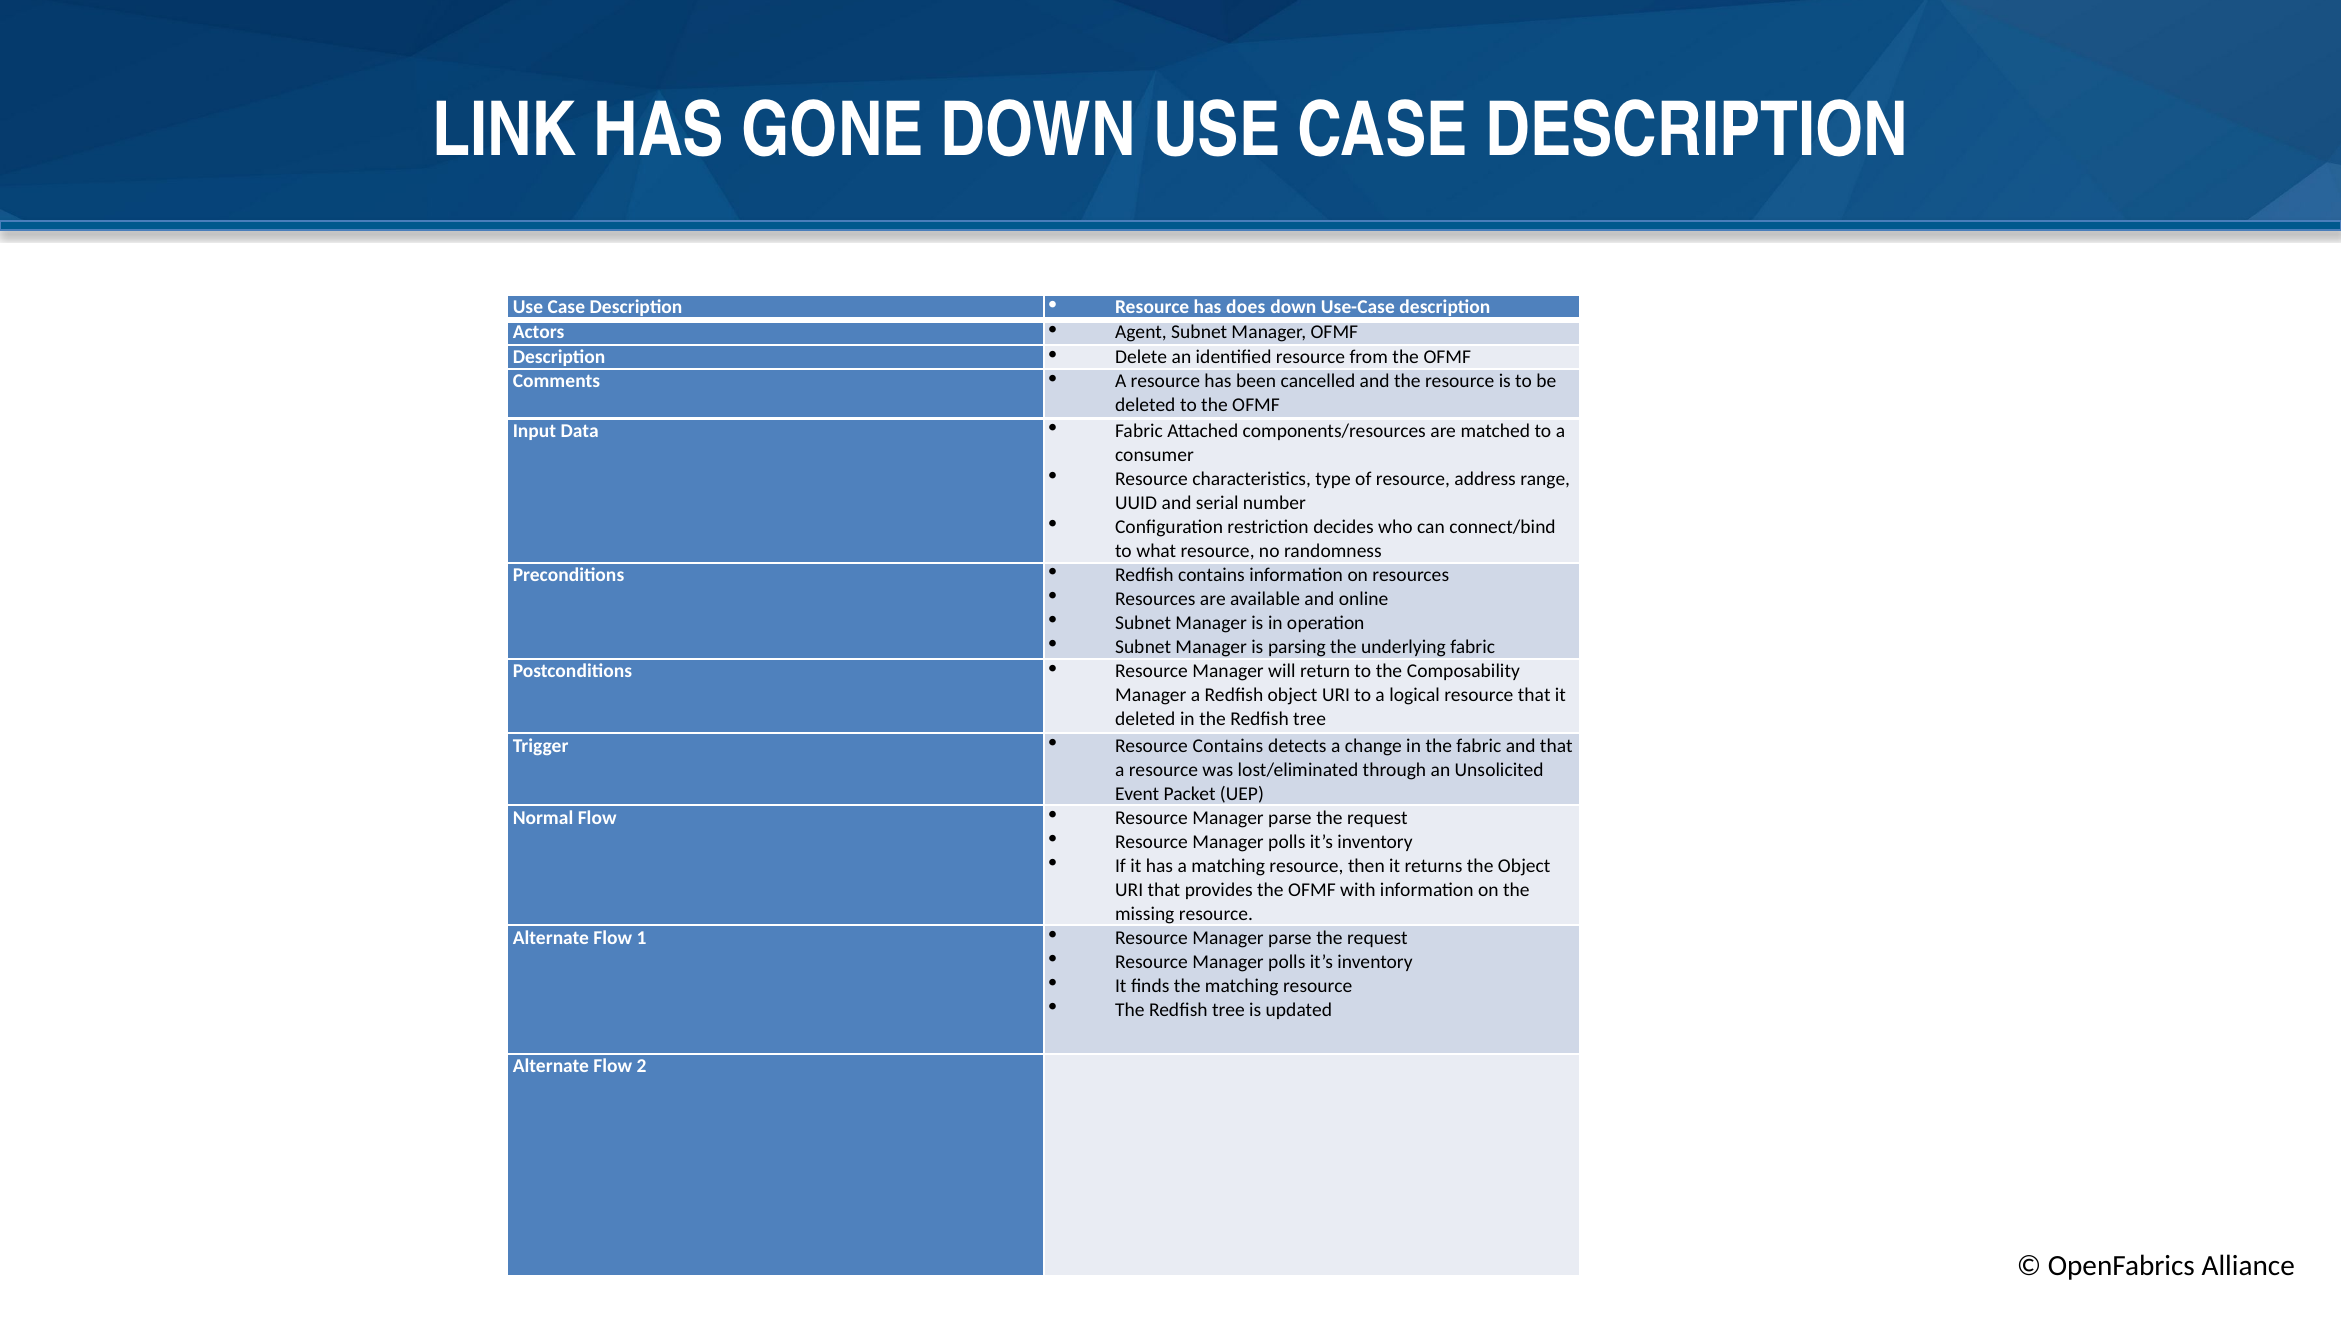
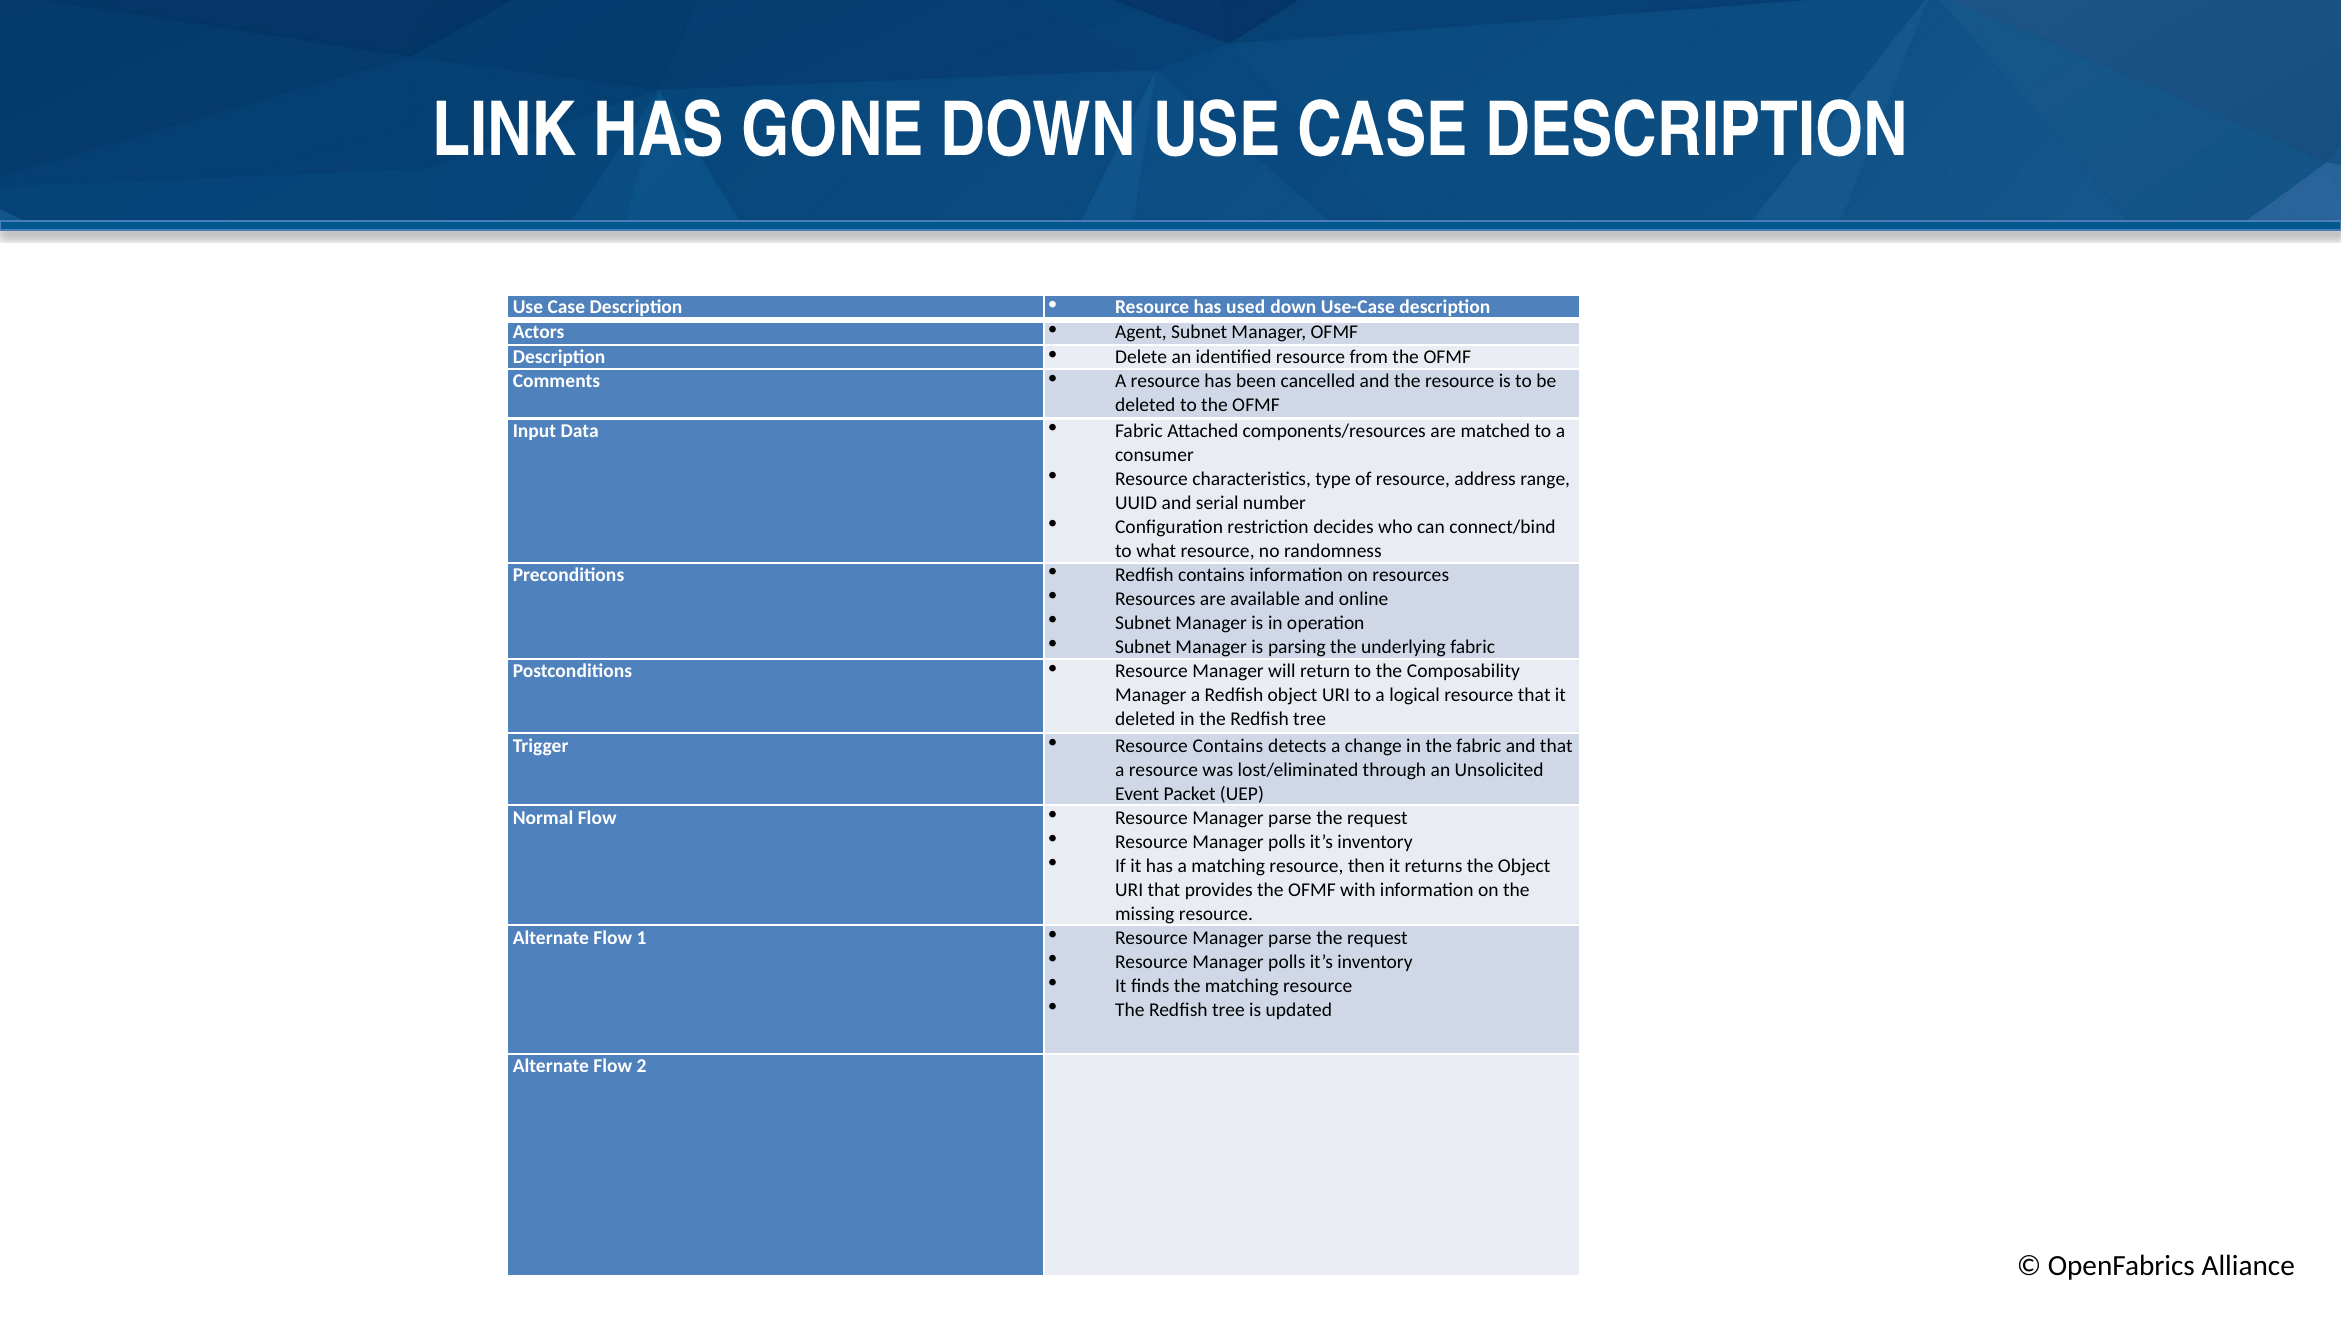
does: does -> used
